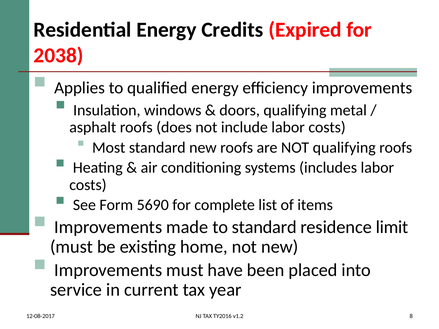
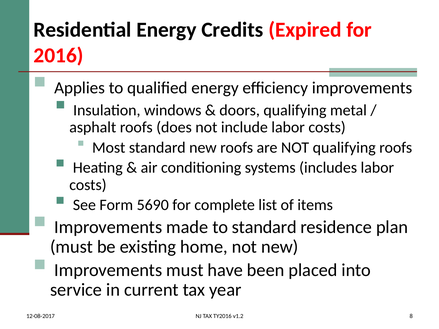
2038: 2038 -> 2016
limit: limit -> plan
